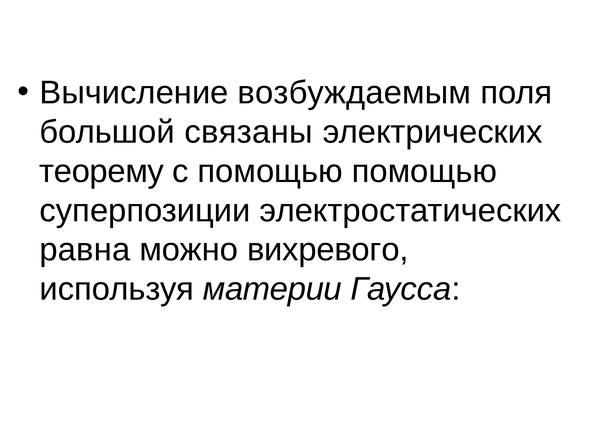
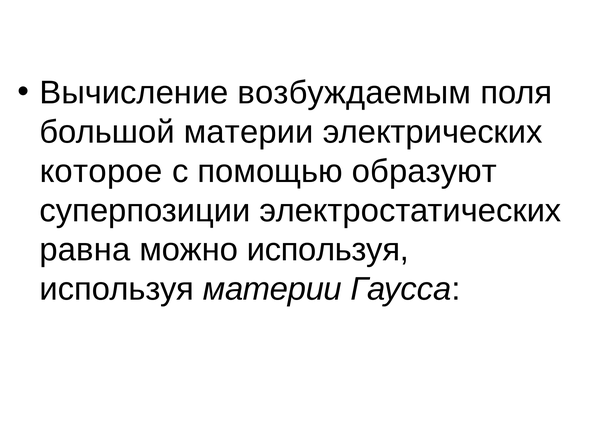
большой связаны: связаны -> материи
теорему: теорему -> которое
помощью помощью: помощью -> образуют
можно вихревого: вихревого -> используя
